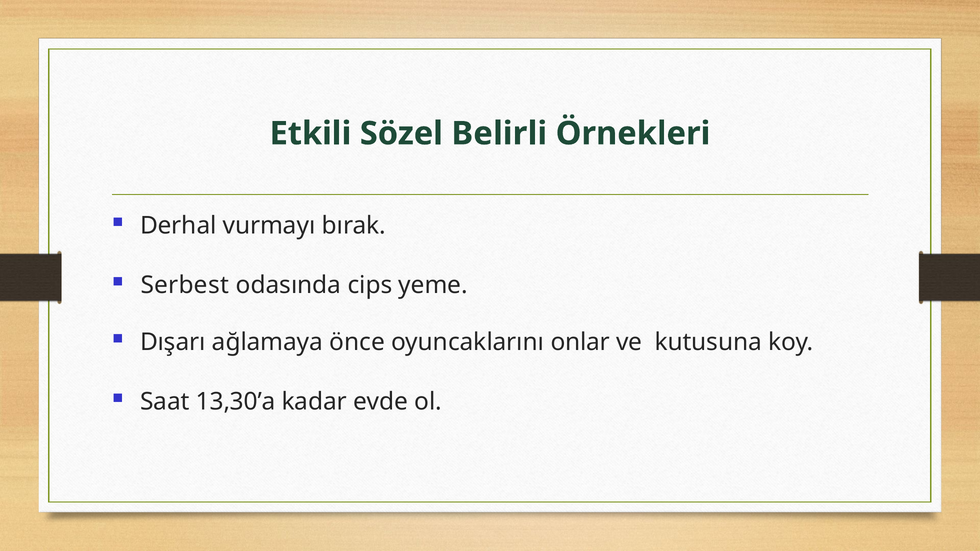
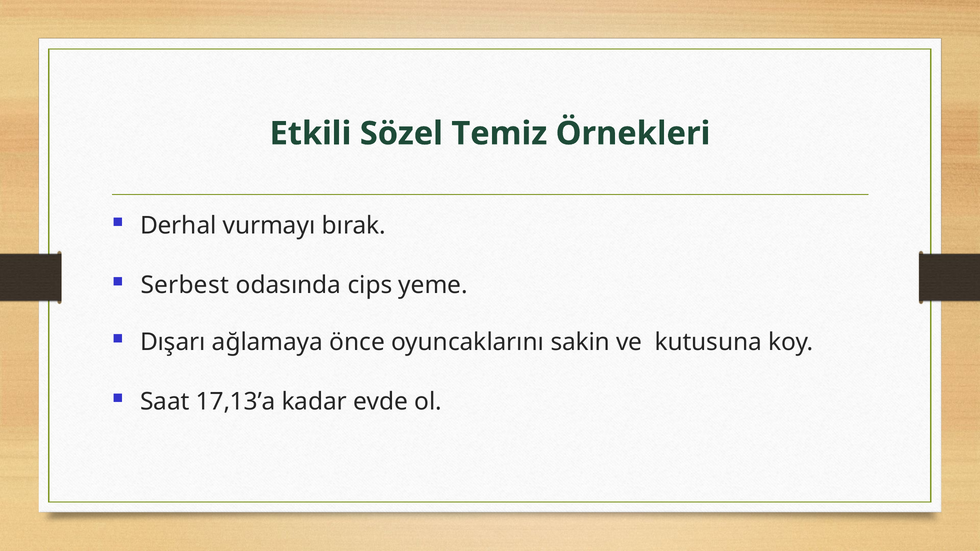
Belirli: Belirli -> Temiz
onlar: onlar -> sakin
13,30’a: 13,30’a -> 17,13’a
